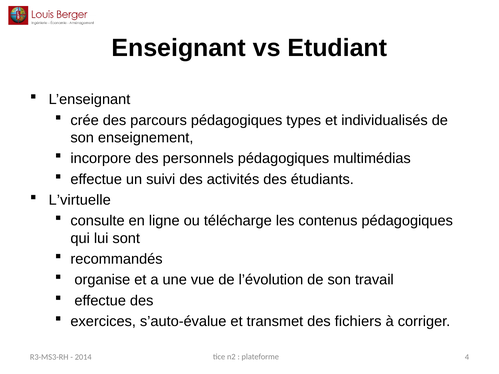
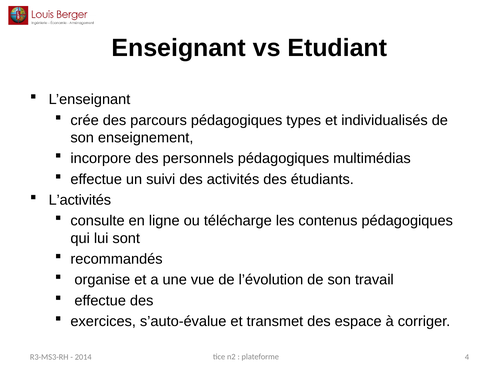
L’virtuelle: L’virtuelle -> L’activités
fichiers: fichiers -> espace
